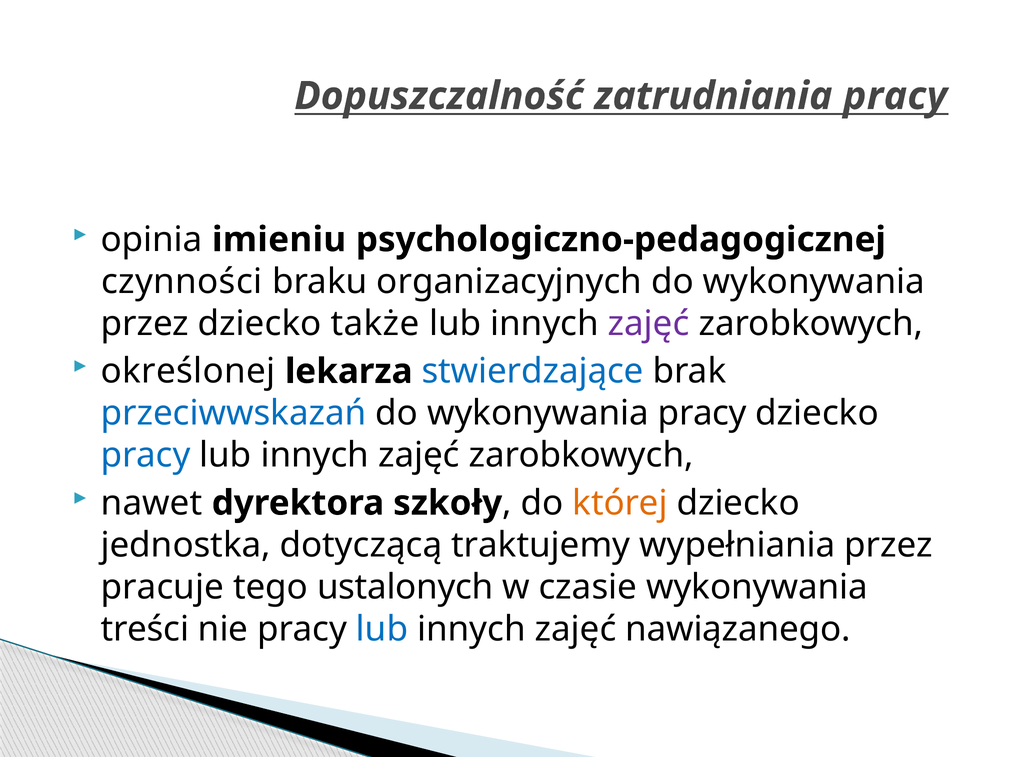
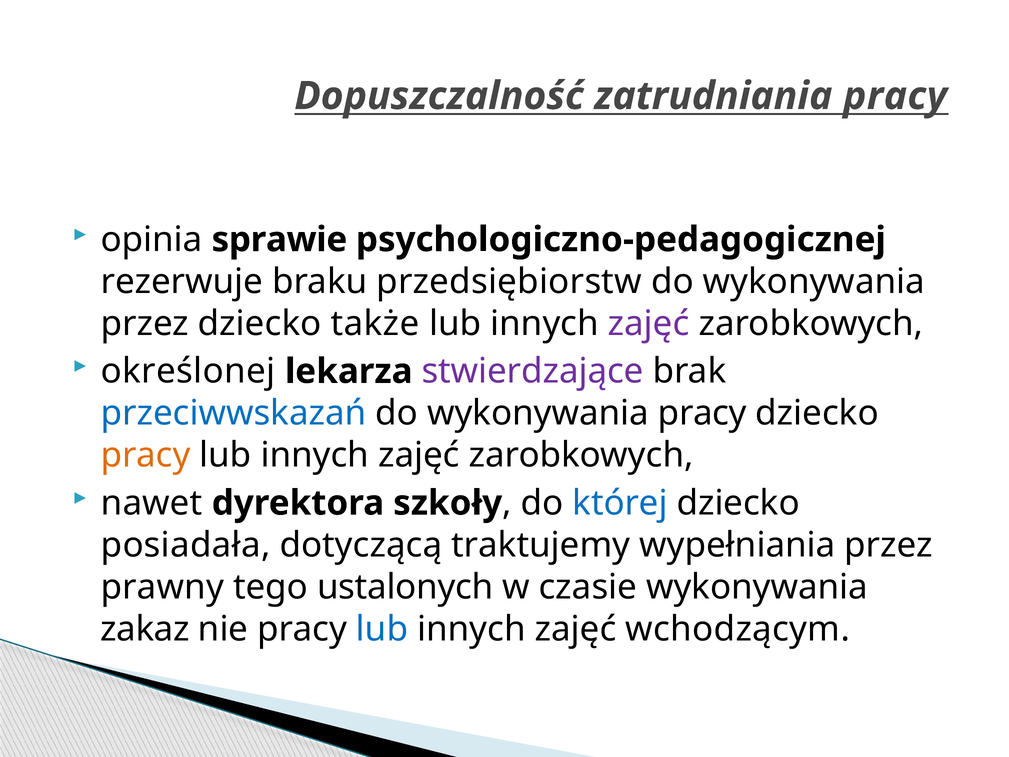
imieniu: imieniu -> sprawie
czynności: czynności -> rezerwuje
organizacyjnych: organizacyjnych -> przedsiębiorstw
stwierdzające colour: blue -> purple
pracy at (146, 455) colour: blue -> orange
której colour: orange -> blue
jednostka: jednostka -> posiadała
pracuje: pracuje -> prawny
treści: treści -> zakaz
nawiązanego: nawiązanego -> wchodzącym
